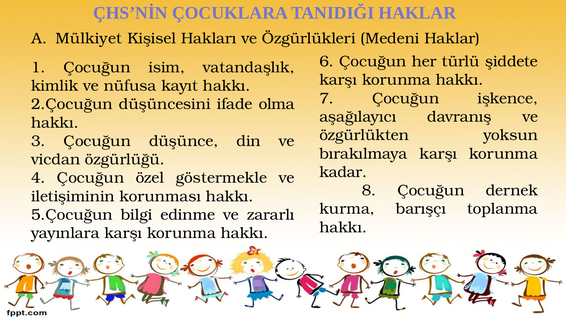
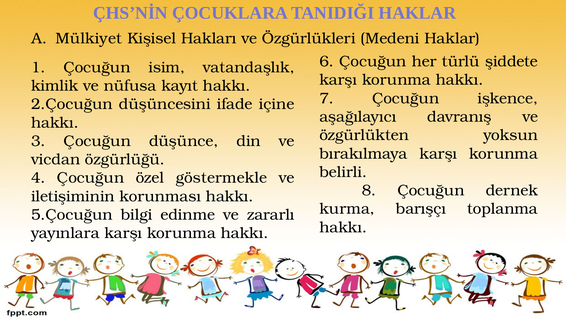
olma: olma -> içine
kadar: kadar -> belirli
